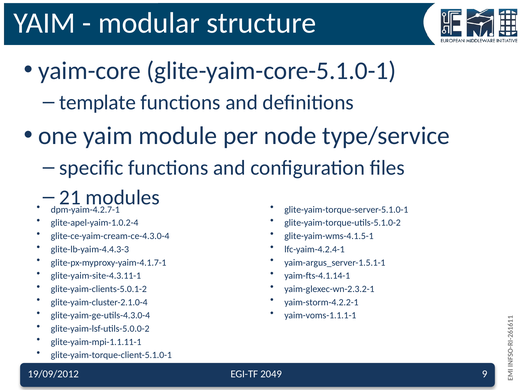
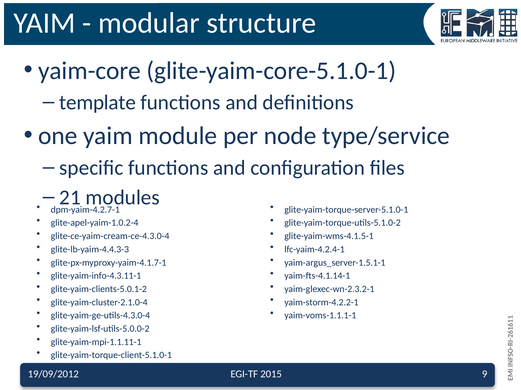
glite-yaim-site-4.3.11-1: glite-yaim-site-4.3.11-1 -> glite-yaim-info-4.3.11-1
2049: 2049 -> 2015
